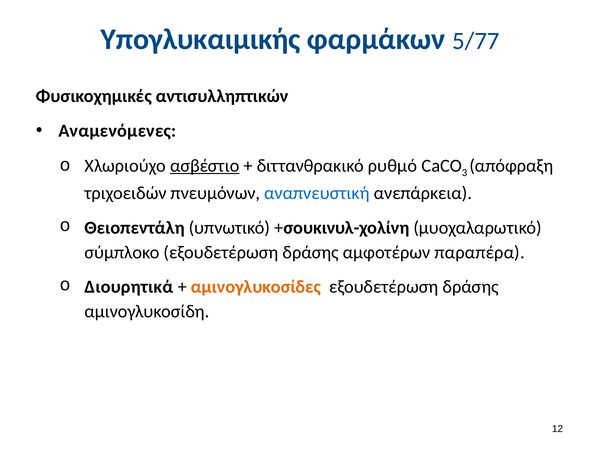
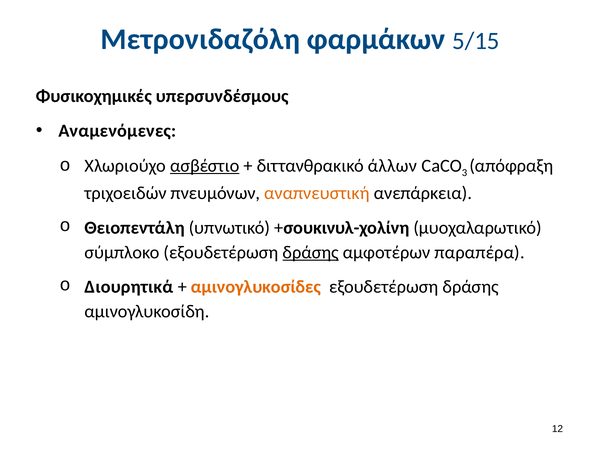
Υπογλυκαιμικής: Υπογλυκαιμικής -> Μετρονιδαζόλη
5/77: 5/77 -> 5/15
αντισυλληπτικών: αντισυλληπτικών -> υπερσυνδέσμους
ρυθμό: ρυθμό -> άλλων
αναπνευστική colour: blue -> orange
δράσης at (311, 252) underline: none -> present
